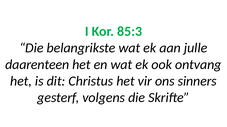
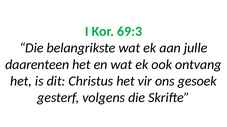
85:3: 85:3 -> 69:3
sinners: sinners -> gesoek
